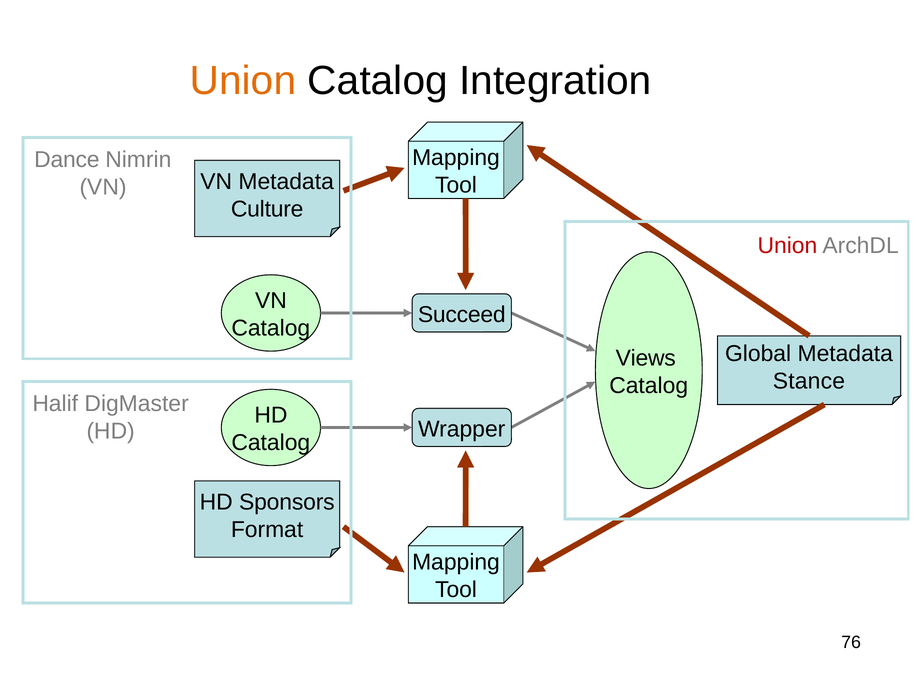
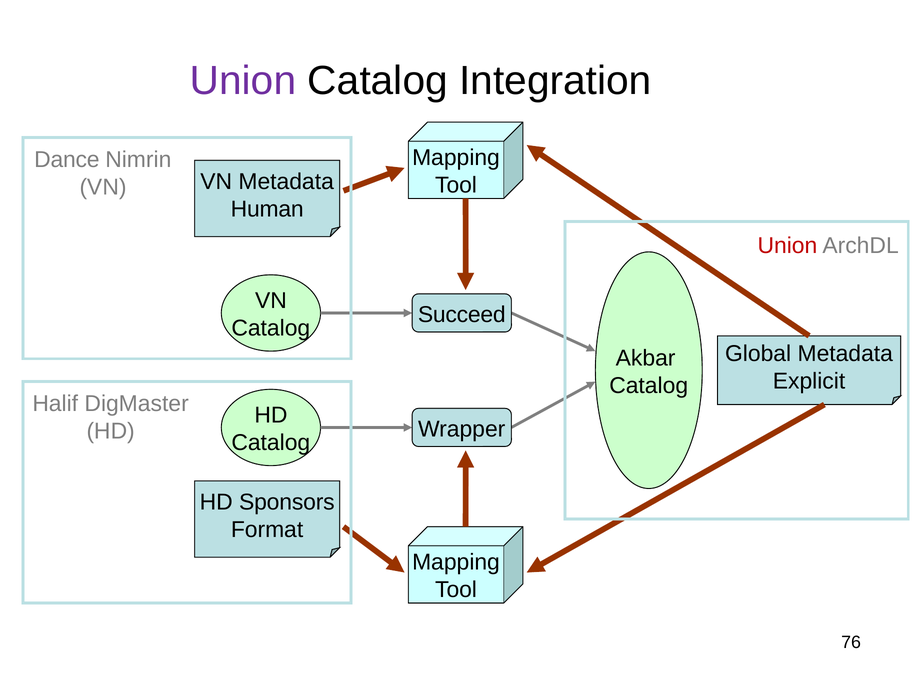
Union at (243, 81) colour: orange -> purple
Culture: Culture -> Human
Views: Views -> Akbar
Stance: Stance -> Explicit
